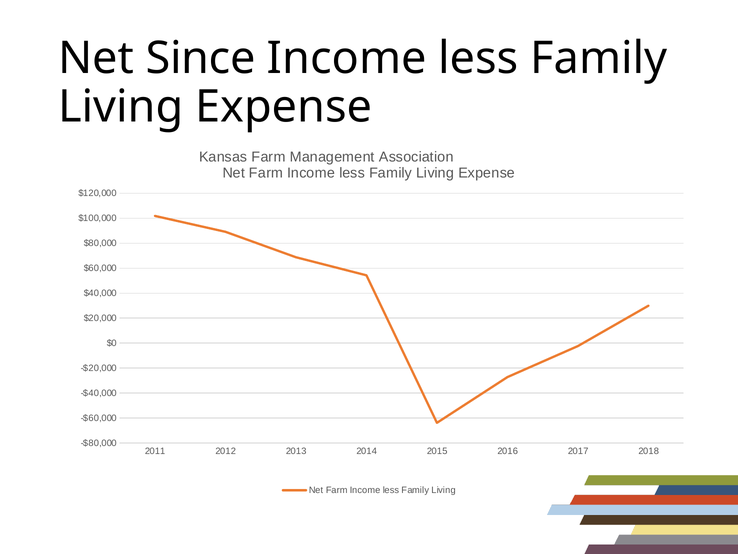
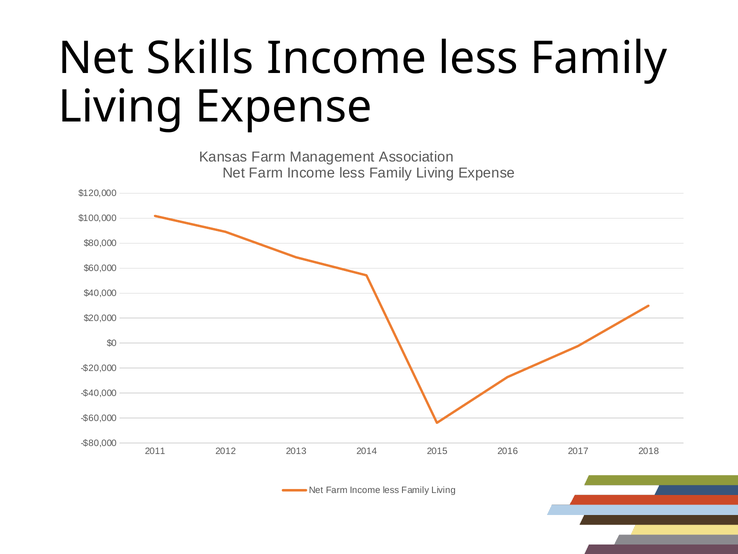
Since: Since -> Skills
